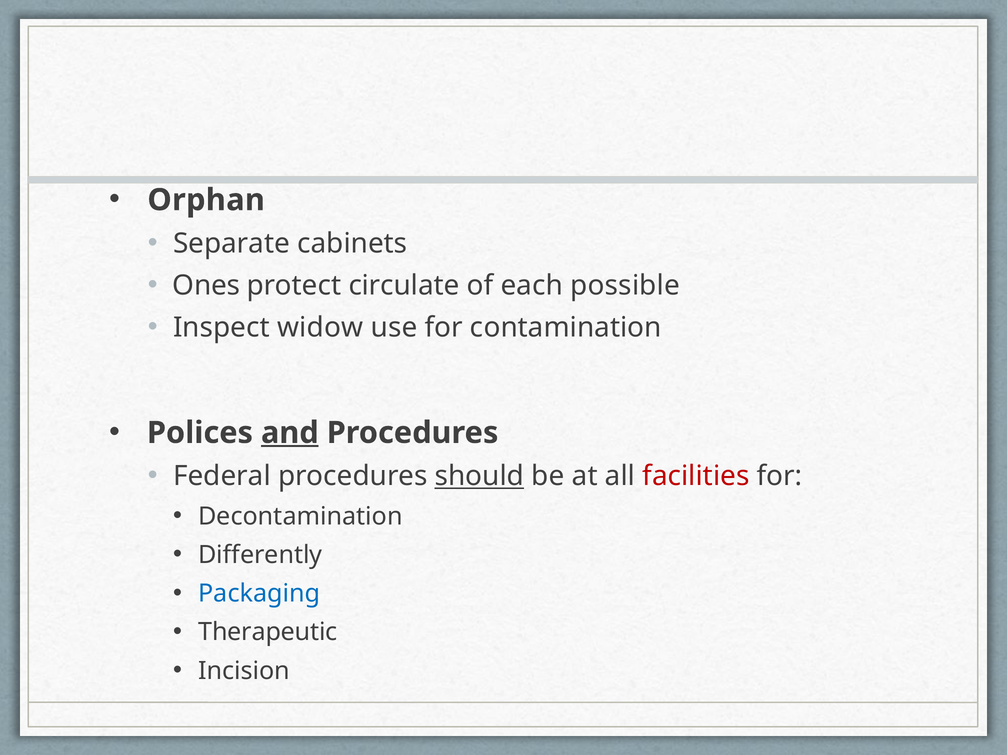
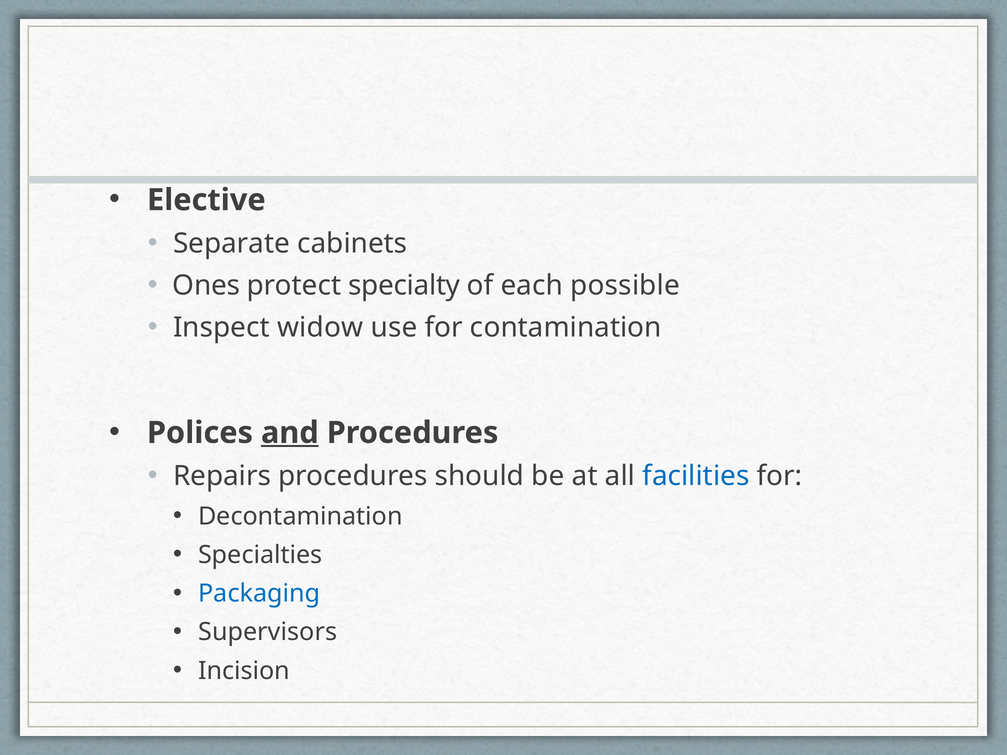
Orphan: Orphan -> Elective
circulate: circulate -> specialty
Federal: Federal -> Repairs
should underline: present -> none
facilities colour: red -> blue
Differently: Differently -> Specialties
Therapeutic: Therapeutic -> Supervisors
